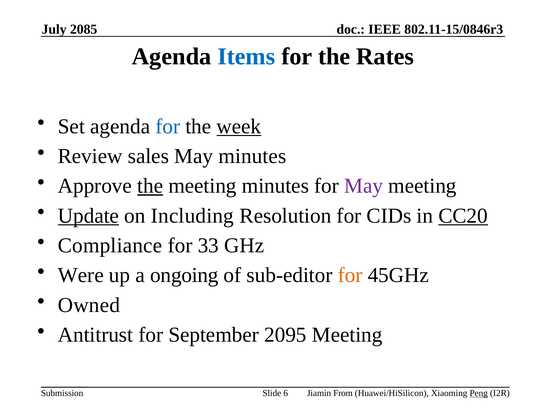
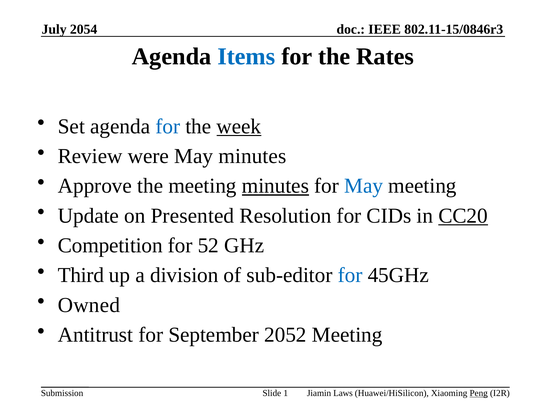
2085: 2085 -> 2054
sales: sales -> were
the at (150, 186) underline: present -> none
minutes at (275, 186) underline: none -> present
May at (364, 186) colour: purple -> blue
Update underline: present -> none
Including: Including -> Presented
Compliance: Compliance -> Competition
33: 33 -> 52
Were: Were -> Third
ongoing: ongoing -> division
for at (350, 275) colour: orange -> blue
2095: 2095 -> 2052
6: 6 -> 1
From: From -> Laws
